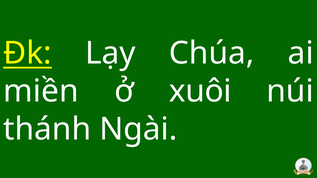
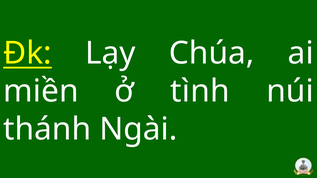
xuôi: xuôi -> tình
